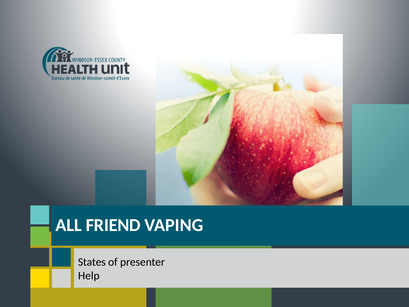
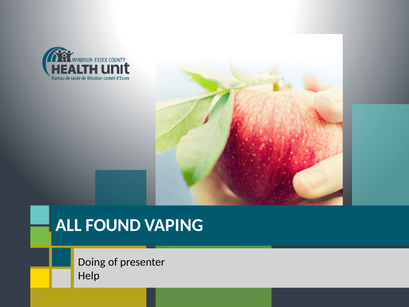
FRIEND: FRIEND -> FOUND
States: States -> Doing
